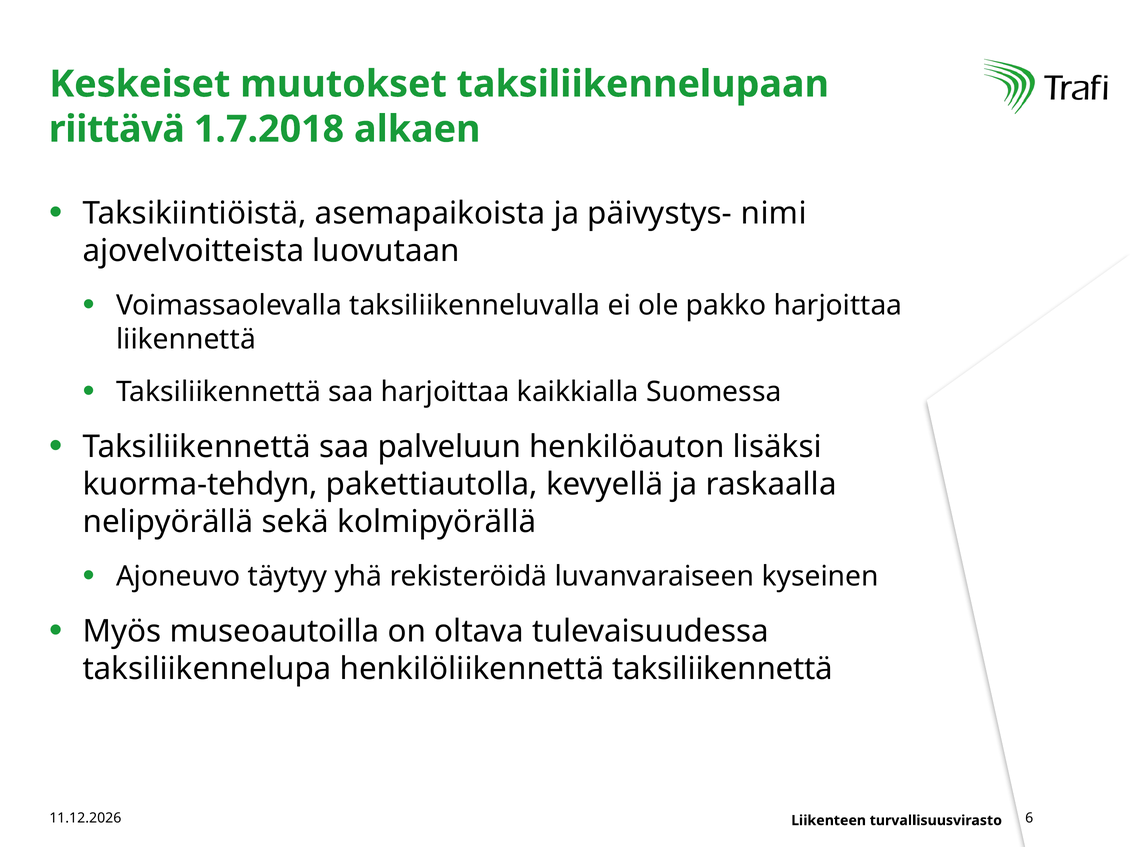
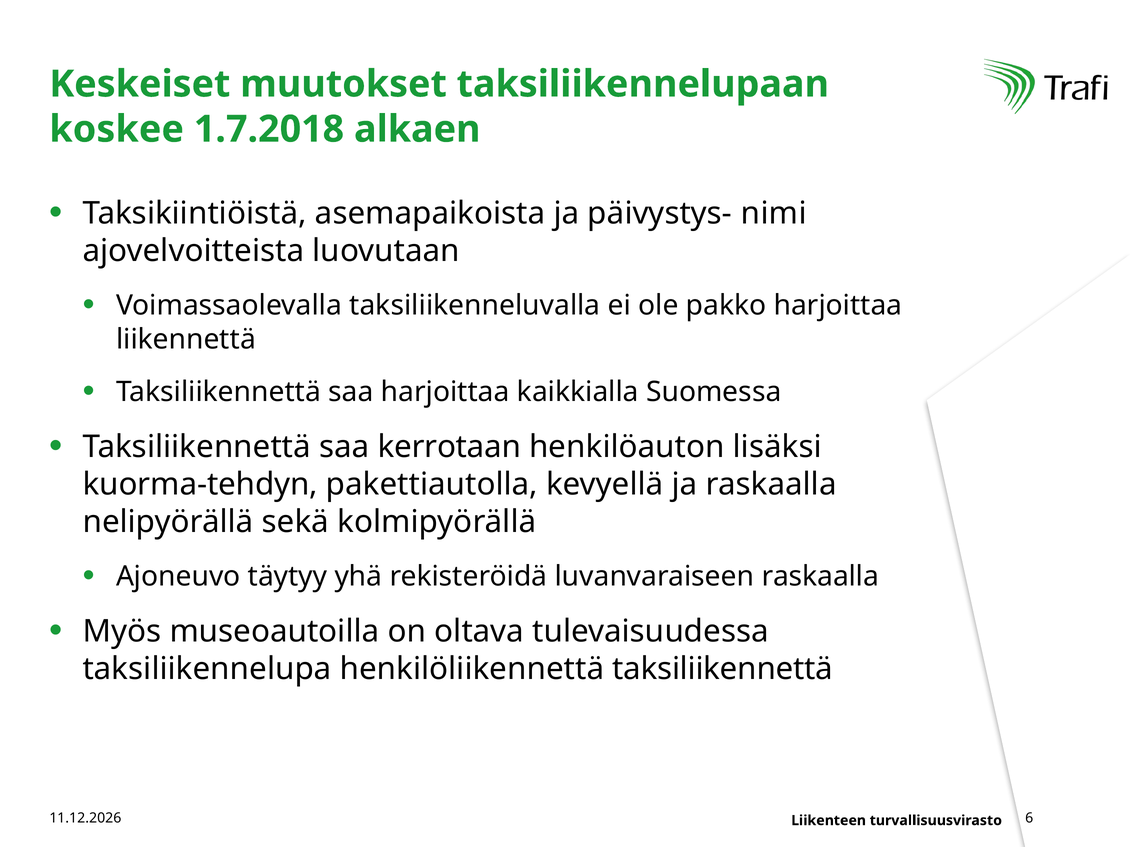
riittävä: riittävä -> koskee
palveluun: palveluun -> kerrotaan
luvanvaraiseen kyseinen: kyseinen -> raskaalla
